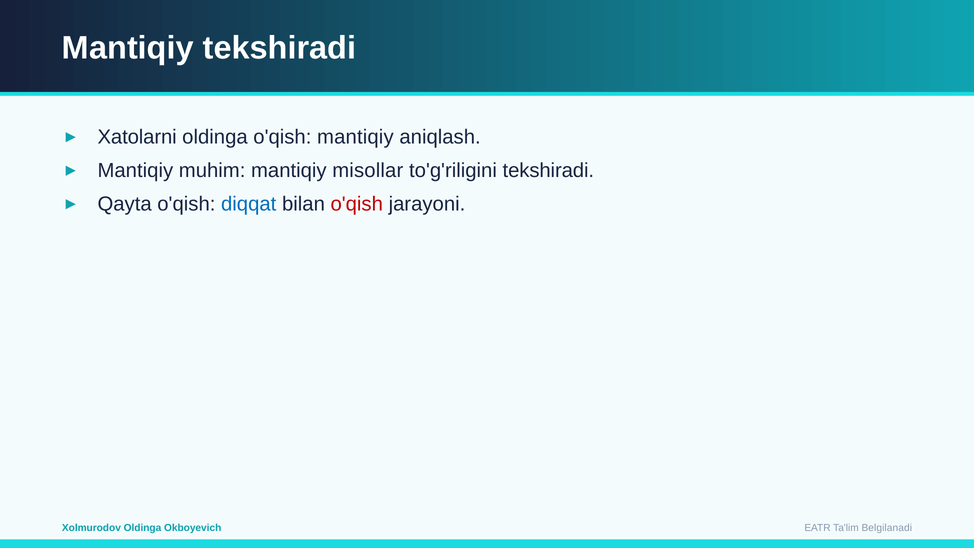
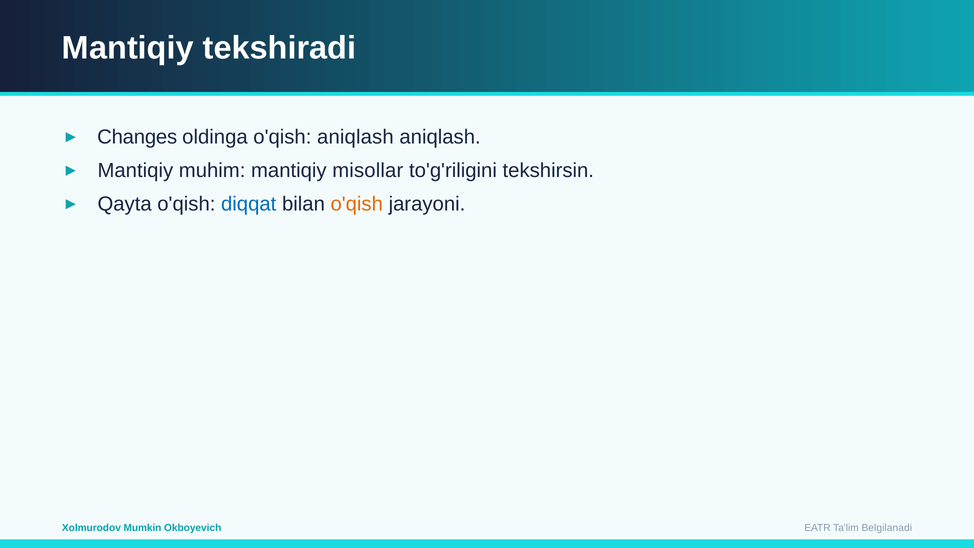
Xatolarni: Xatolarni -> Changes
o'qish mantiqiy: mantiqiy -> aniqlash
to'g'riligini tekshiradi: tekshiradi -> tekshirsin
o'qish at (357, 204) colour: red -> orange
Xolmurodov Oldinga: Oldinga -> Mumkin
